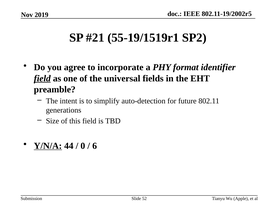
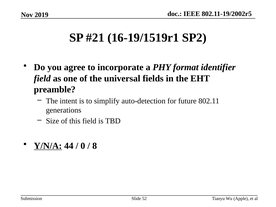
55-19/1519r1: 55-19/1519r1 -> 16-19/1519r1
field at (42, 78) underline: present -> none
6: 6 -> 8
